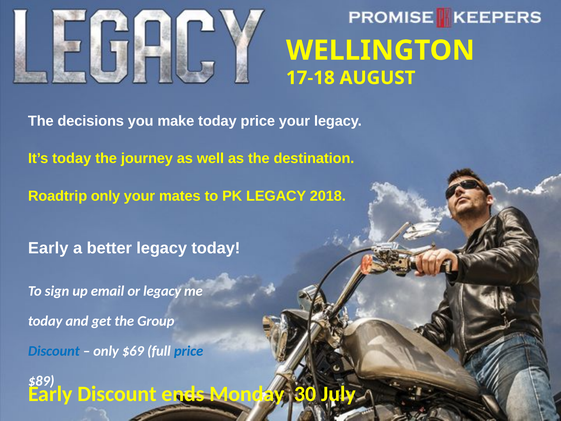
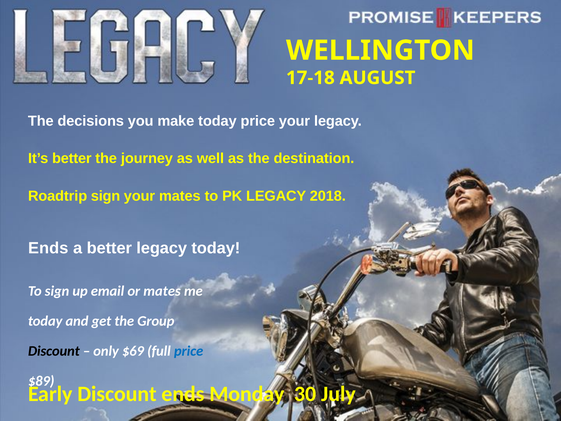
It’s today: today -> better
Roadtrip only: only -> sign
Early at (48, 248): Early -> Ends
or legacy: legacy -> mates
Discount at (54, 351) colour: blue -> black
